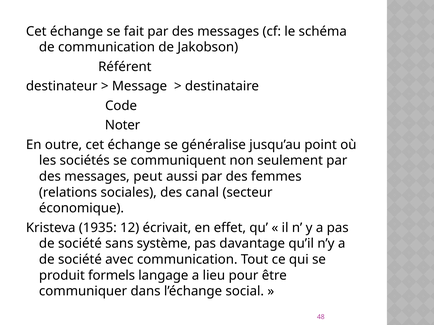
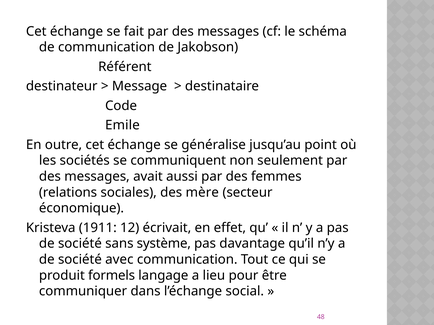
Noter: Noter -> Emile
peut: peut -> avait
canal: canal -> mère
1935: 1935 -> 1911
